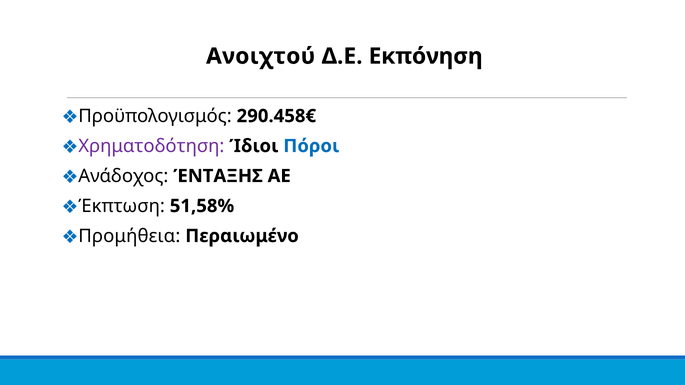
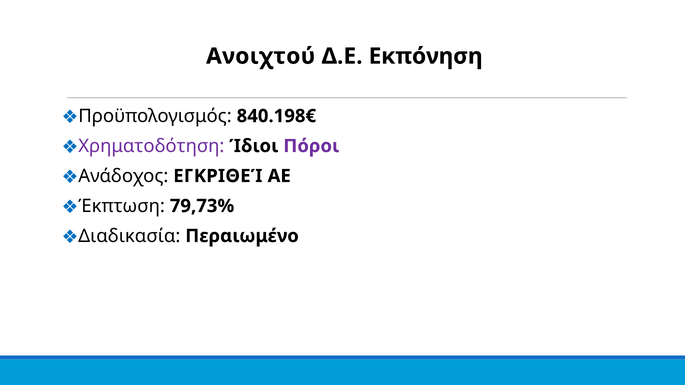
290.458€: 290.458€ -> 840.198€
Πόροι colour: blue -> purple
ΈΝΤΑΞΗΣ: ΈΝΤΑΞΗΣ -> ΕΓΚΡΙΘΕΊ
51,58%: 51,58% -> 79,73%
Προμήθεια: Προμήθεια -> Διαδικασία
